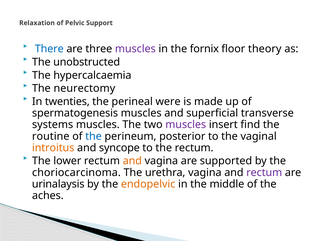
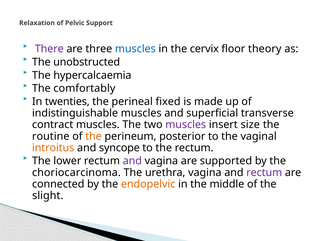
There colour: blue -> purple
muscles at (135, 49) colour: purple -> blue
fornix: fornix -> cervix
neurectomy: neurectomy -> comfortably
were: were -> fixed
spermatogenesis: spermatogenesis -> indistinguishable
systems: systems -> contract
find: find -> size
the at (94, 136) colour: blue -> orange
and at (132, 161) colour: orange -> purple
urinalaysis: urinalaysis -> connected
aches: aches -> slight
